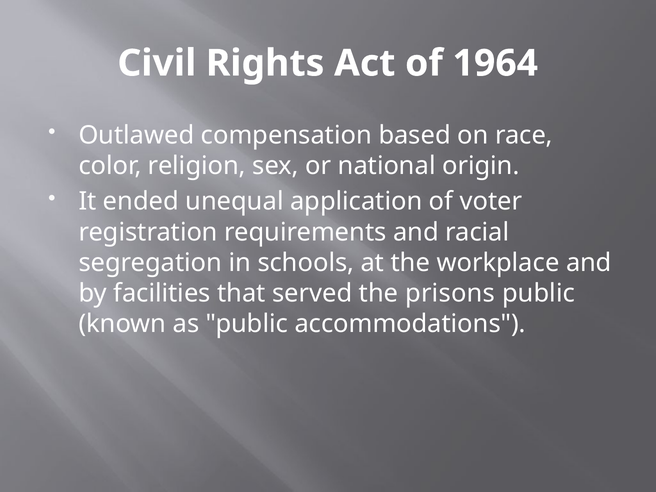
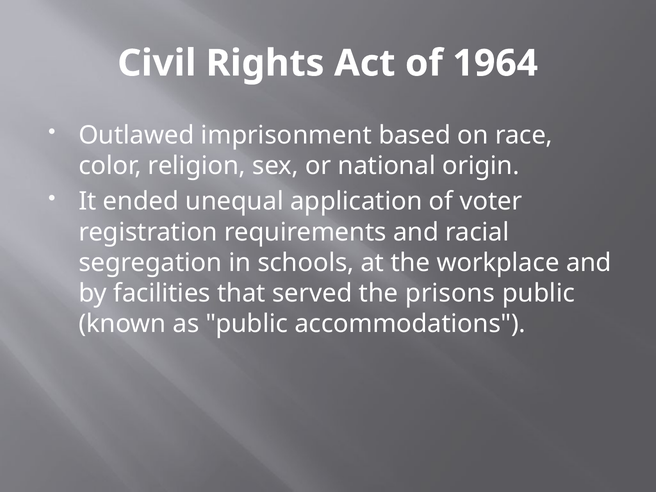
compensation: compensation -> imprisonment
